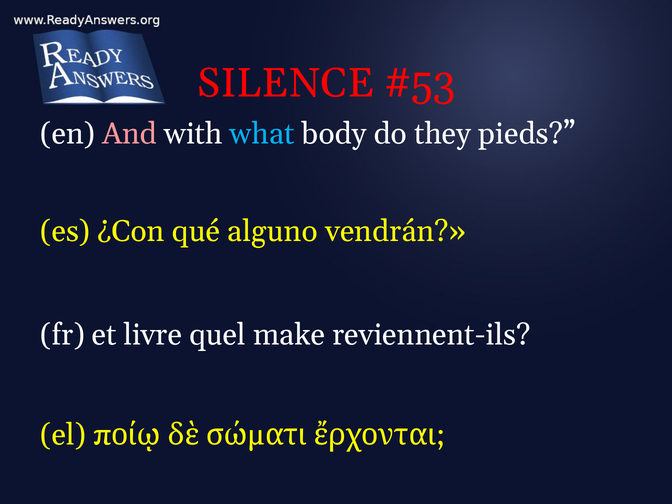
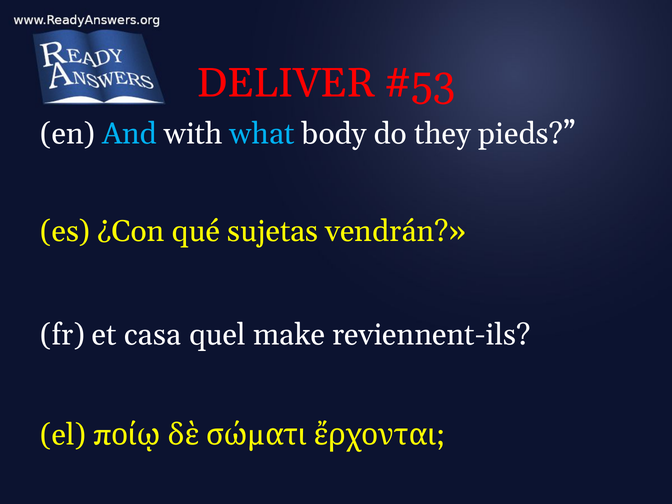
SILENCE: SILENCE -> DELIVER
And colour: pink -> light blue
alguno: alguno -> sujetas
livre: livre -> casa
